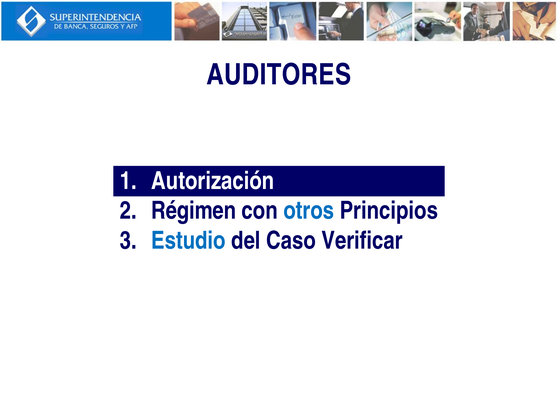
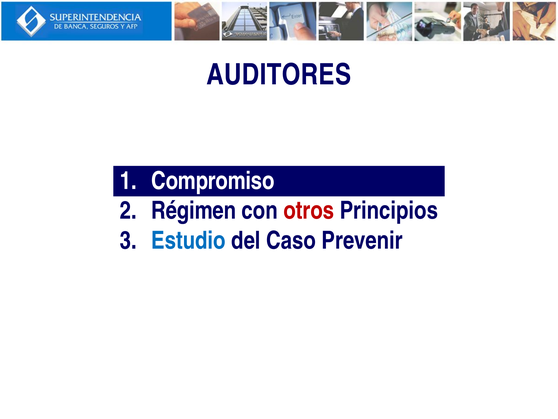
Autorización: Autorización -> Compromiso
otros colour: blue -> red
Verificar: Verificar -> Prevenir
